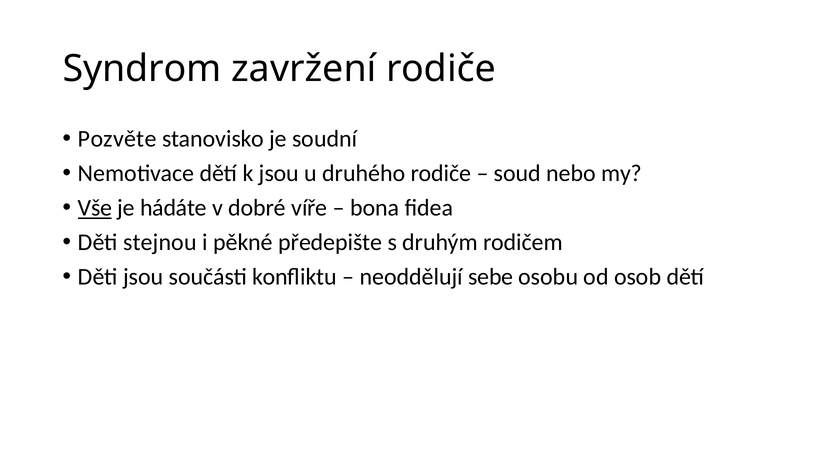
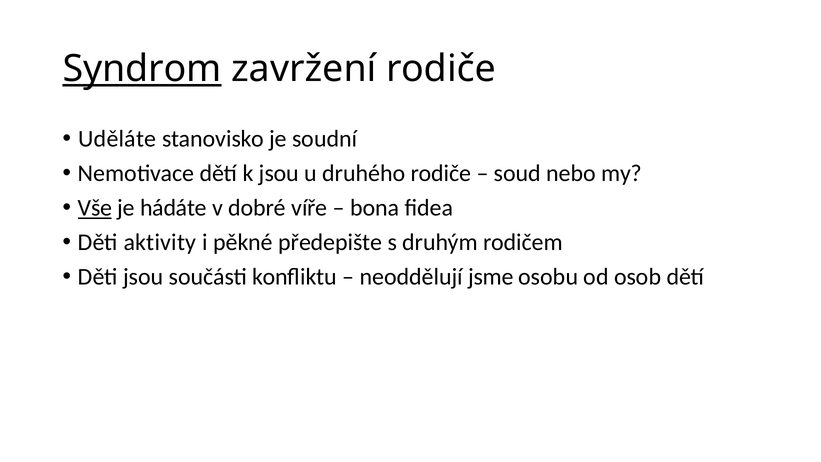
Syndrom underline: none -> present
Pozvěte: Pozvěte -> Uděláte
stejnou: stejnou -> aktivity
sebe: sebe -> jsme
